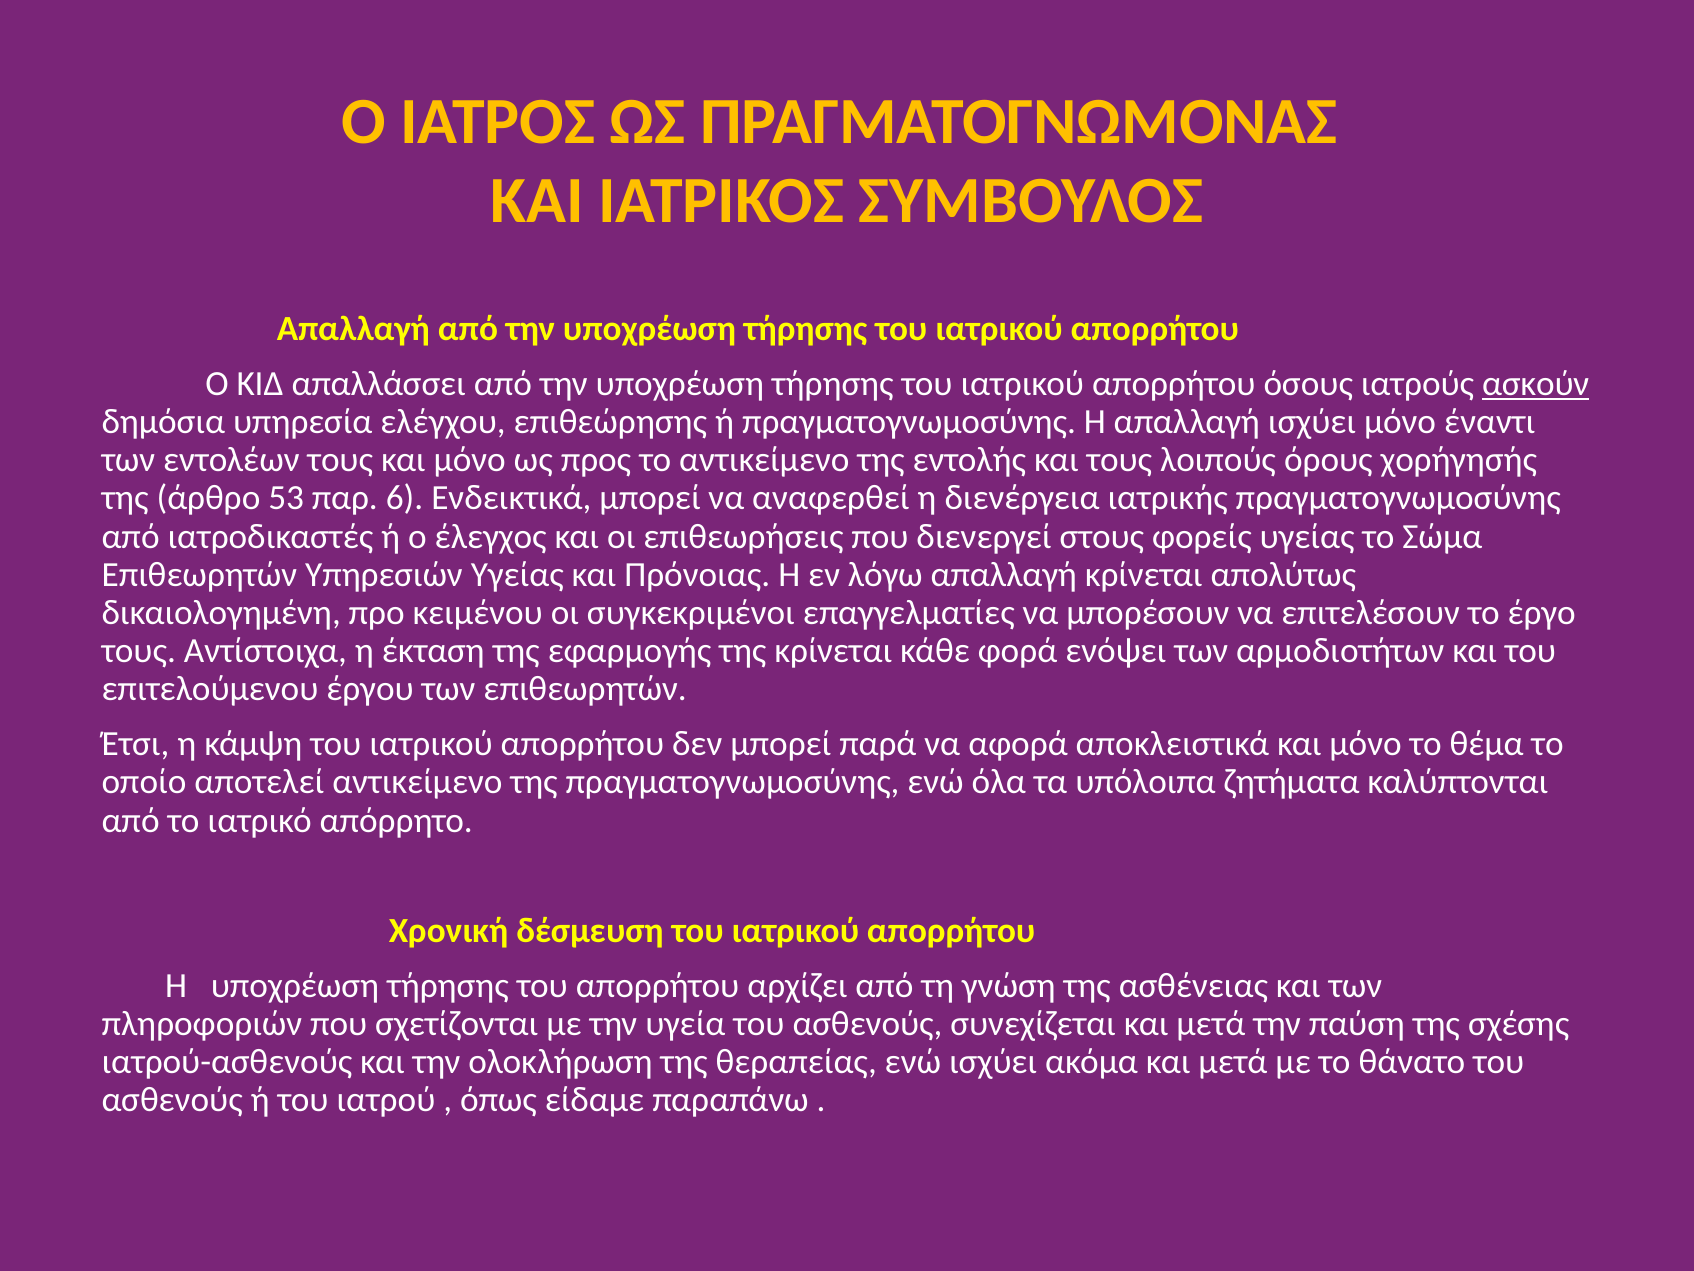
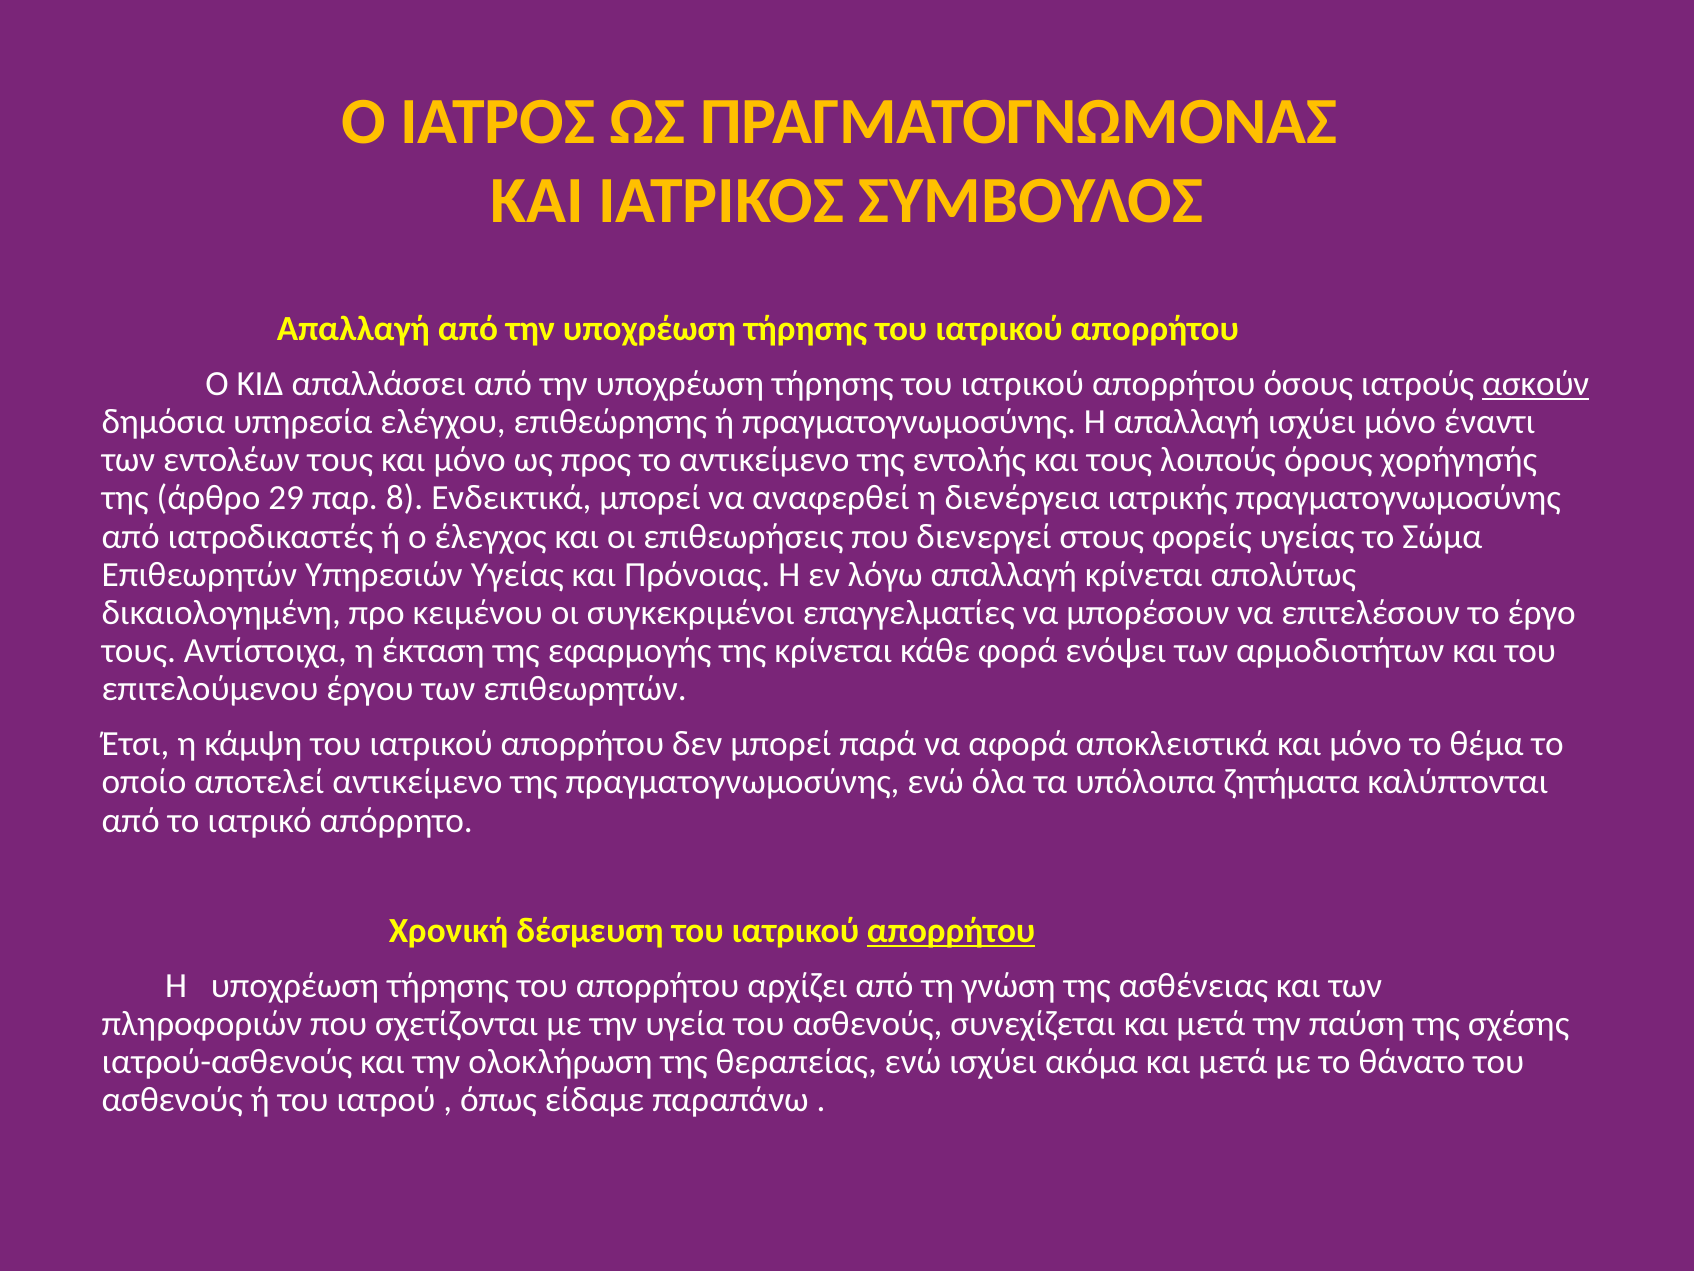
53: 53 -> 29
6: 6 -> 8
απορρήτου at (951, 930) underline: none -> present
